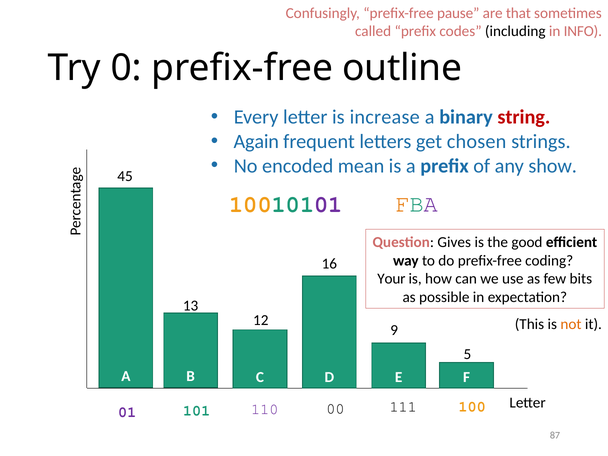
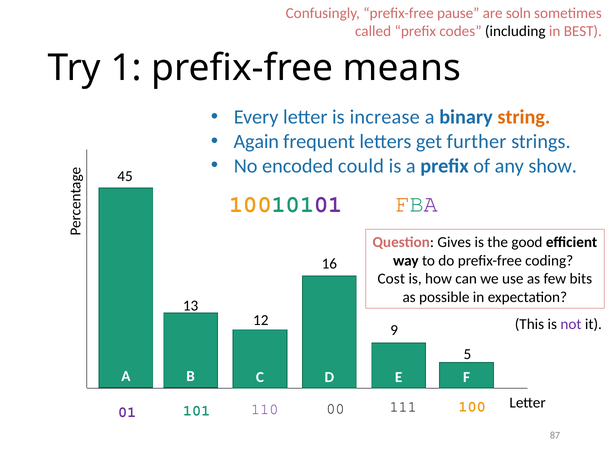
that: that -> soln
INFO: INFO -> BEST
0: 0 -> 1
outline: outline -> means
string colour: red -> orange
chosen: chosen -> further
mean: mean -> could
Your: Your -> Cost
not colour: orange -> purple
